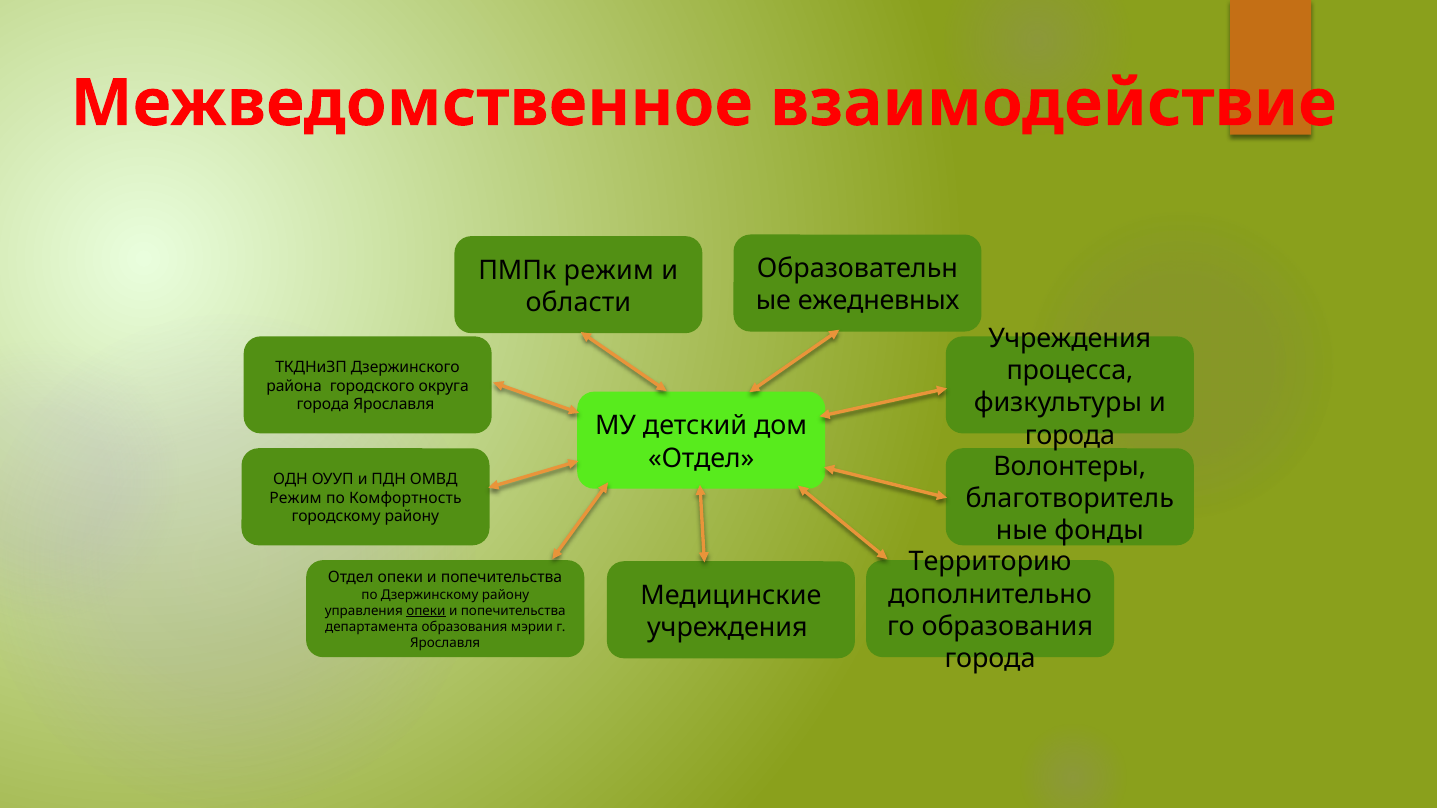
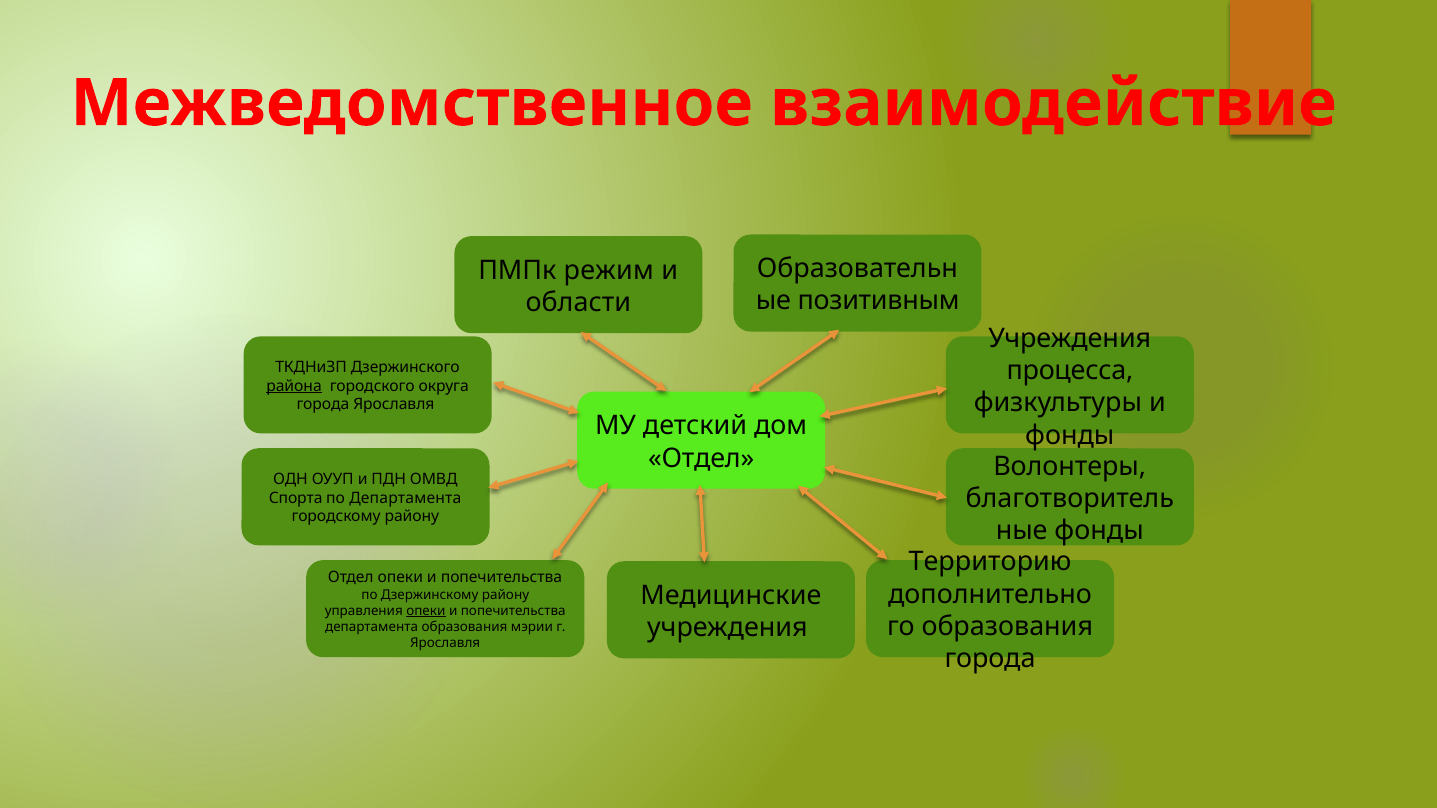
ежедневных: ежедневных -> позитивным
района underline: none -> present
города at (1070, 435): города -> фонды
Режим at (296, 498): Режим -> Спорта
по Комфортность: Комфортность -> Департамента
